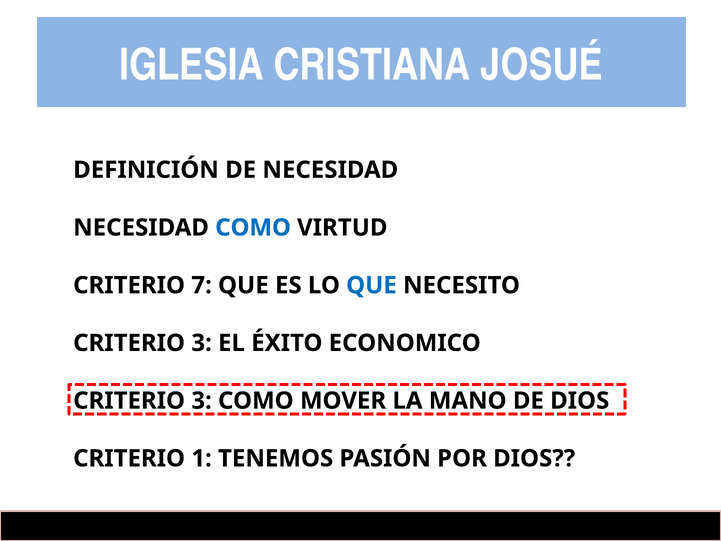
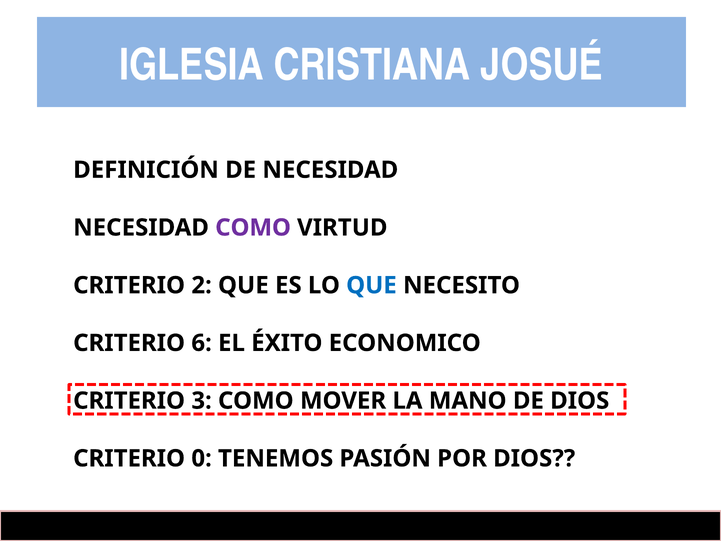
COMO at (253, 228) colour: blue -> purple
7: 7 -> 2
3 at (202, 343): 3 -> 6
1: 1 -> 0
